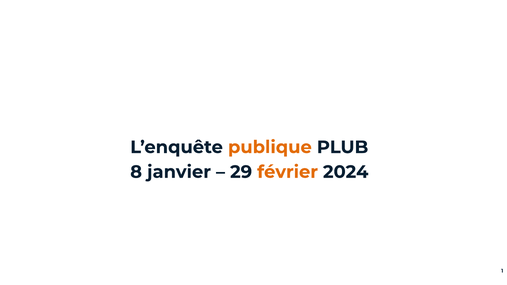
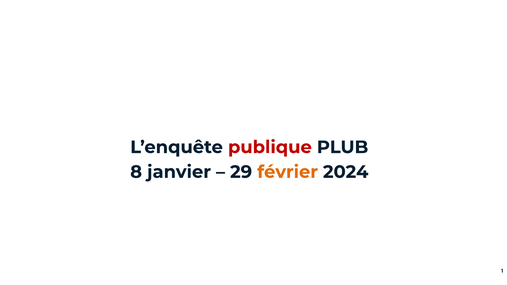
publique colour: orange -> red
